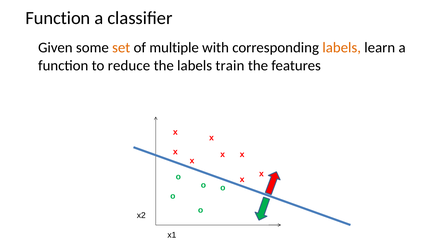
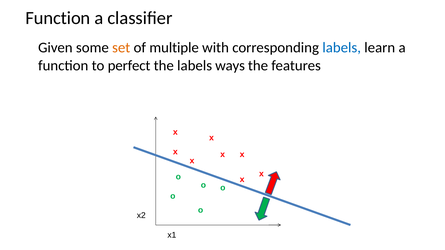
labels at (342, 48) colour: orange -> blue
reduce: reduce -> perfect
train: train -> ways
